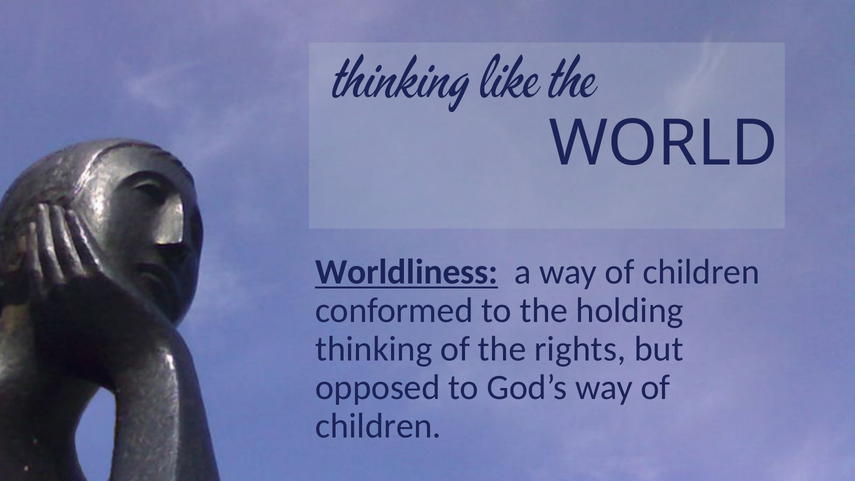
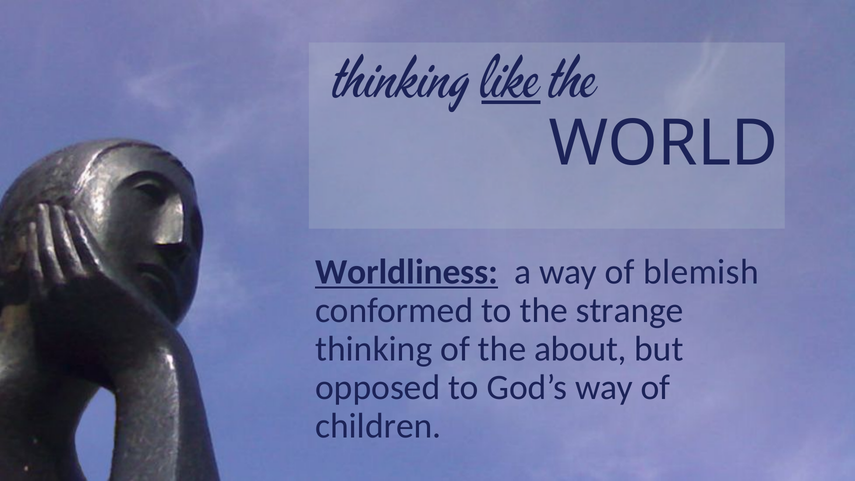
like underline: none -> present
a way of children: children -> blemish
holding: holding -> strange
rights: rights -> about
